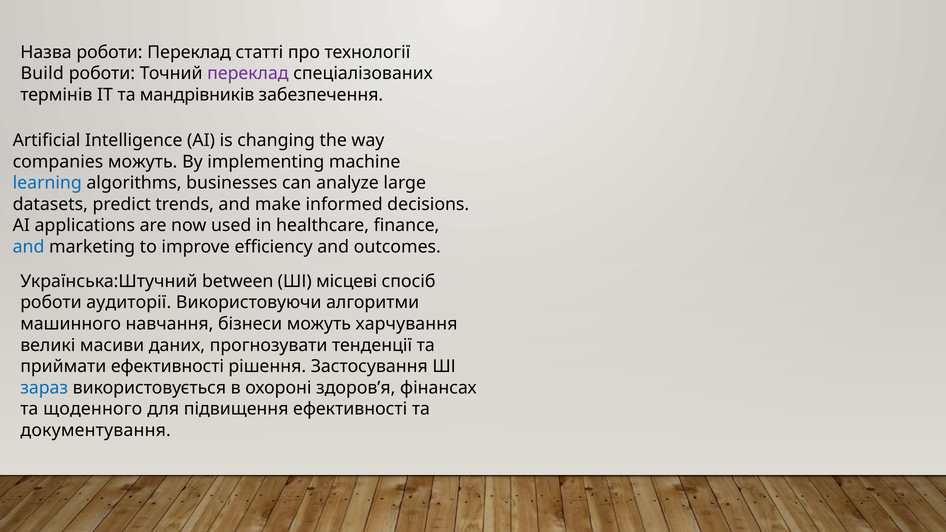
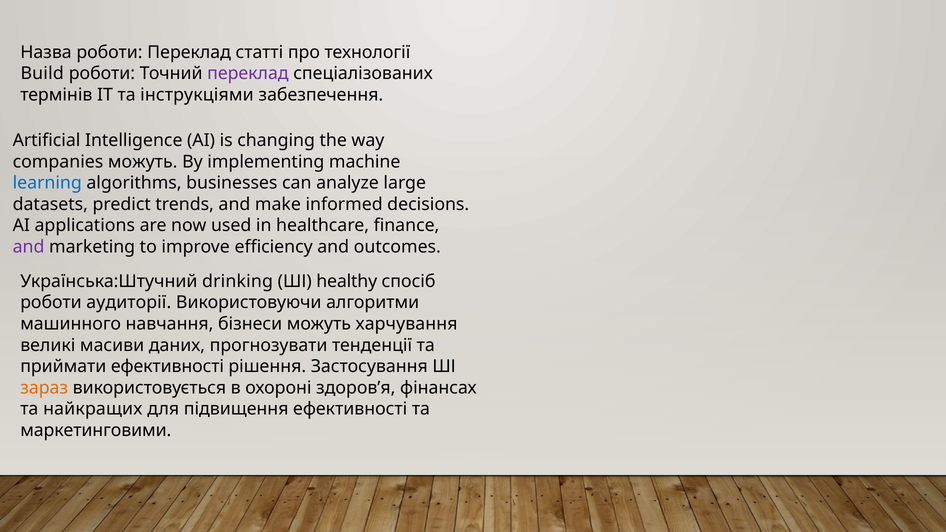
мандрівників: мандрівників -> інструкціями
and at (29, 247) colour: blue -> purple
between: between -> drinking
місцеві: місцеві -> healthy
зараз colour: blue -> orange
щоденного: щоденного -> найкращих
документування: документування -> маркетинговими
